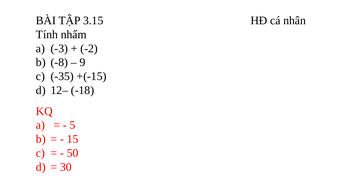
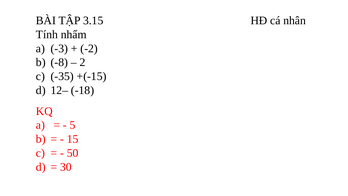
9: 9 -> 2
